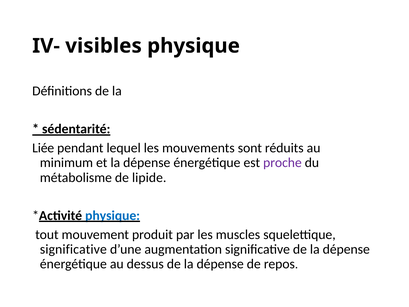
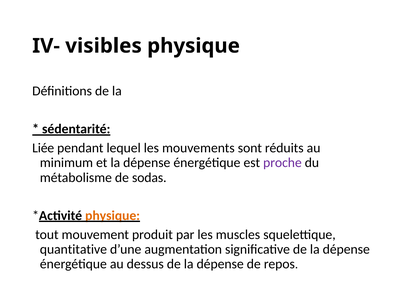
lipide: lipide -> sodas
physique at (113, 215) colour: blue -> orange
significative at (73, 249): significative -> quantitative
